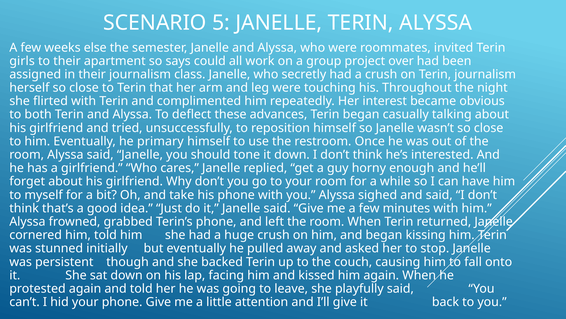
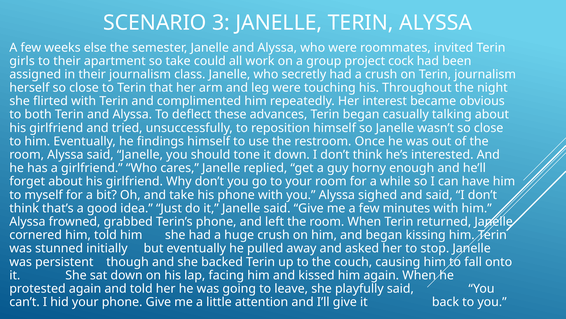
5: 5 -> 3
so says: says -> take
over: over -> cock
primary: primary -> findings
